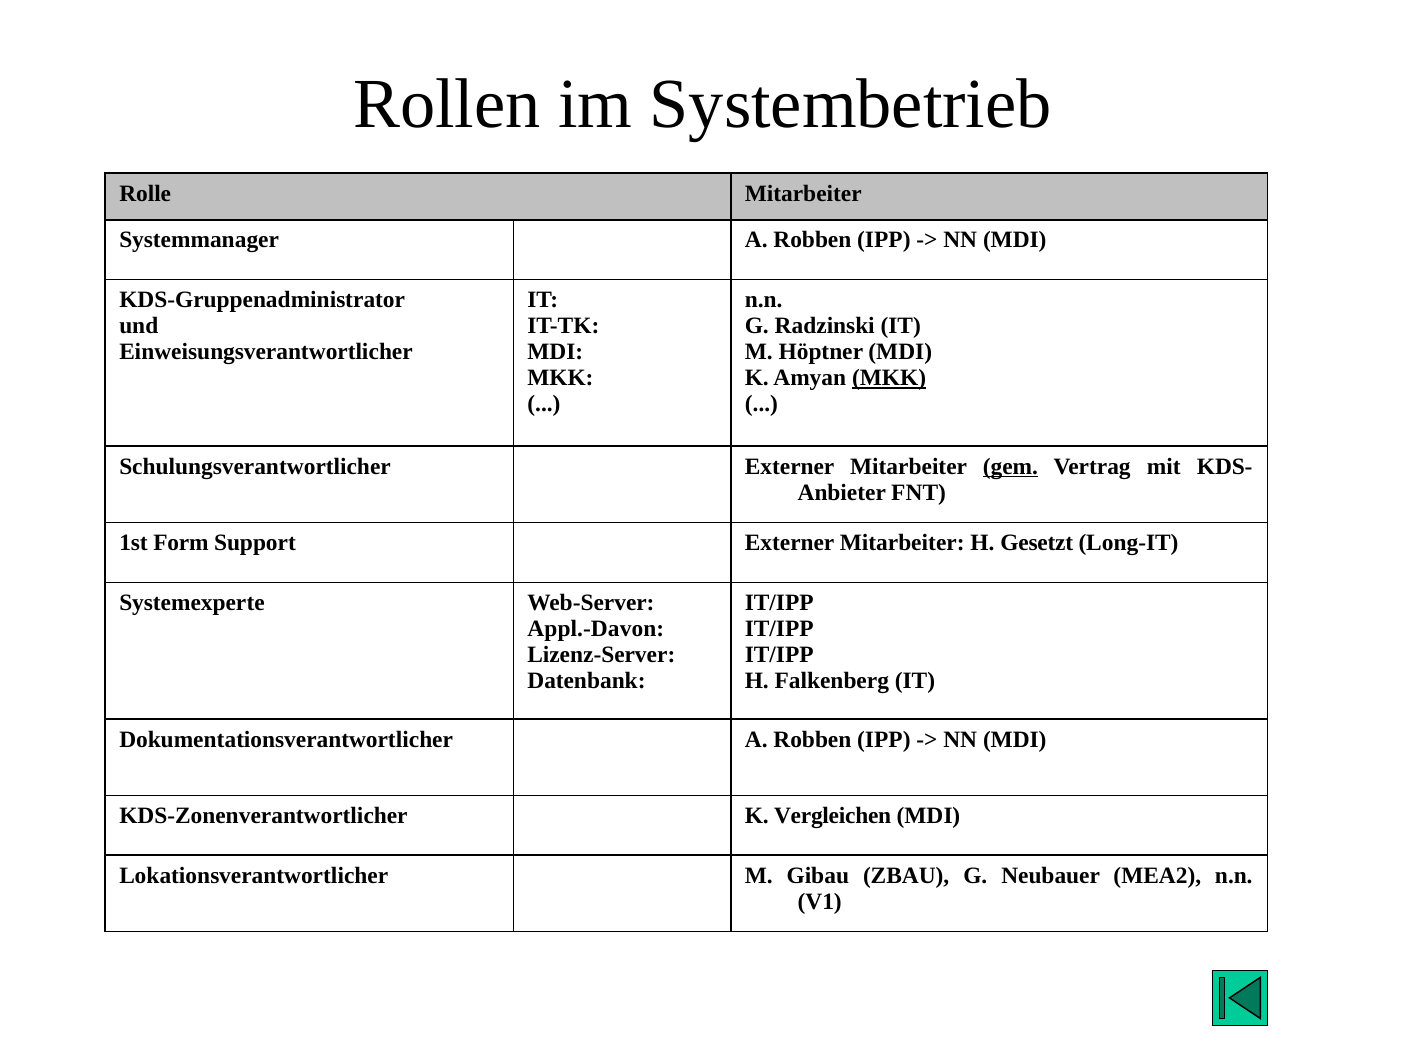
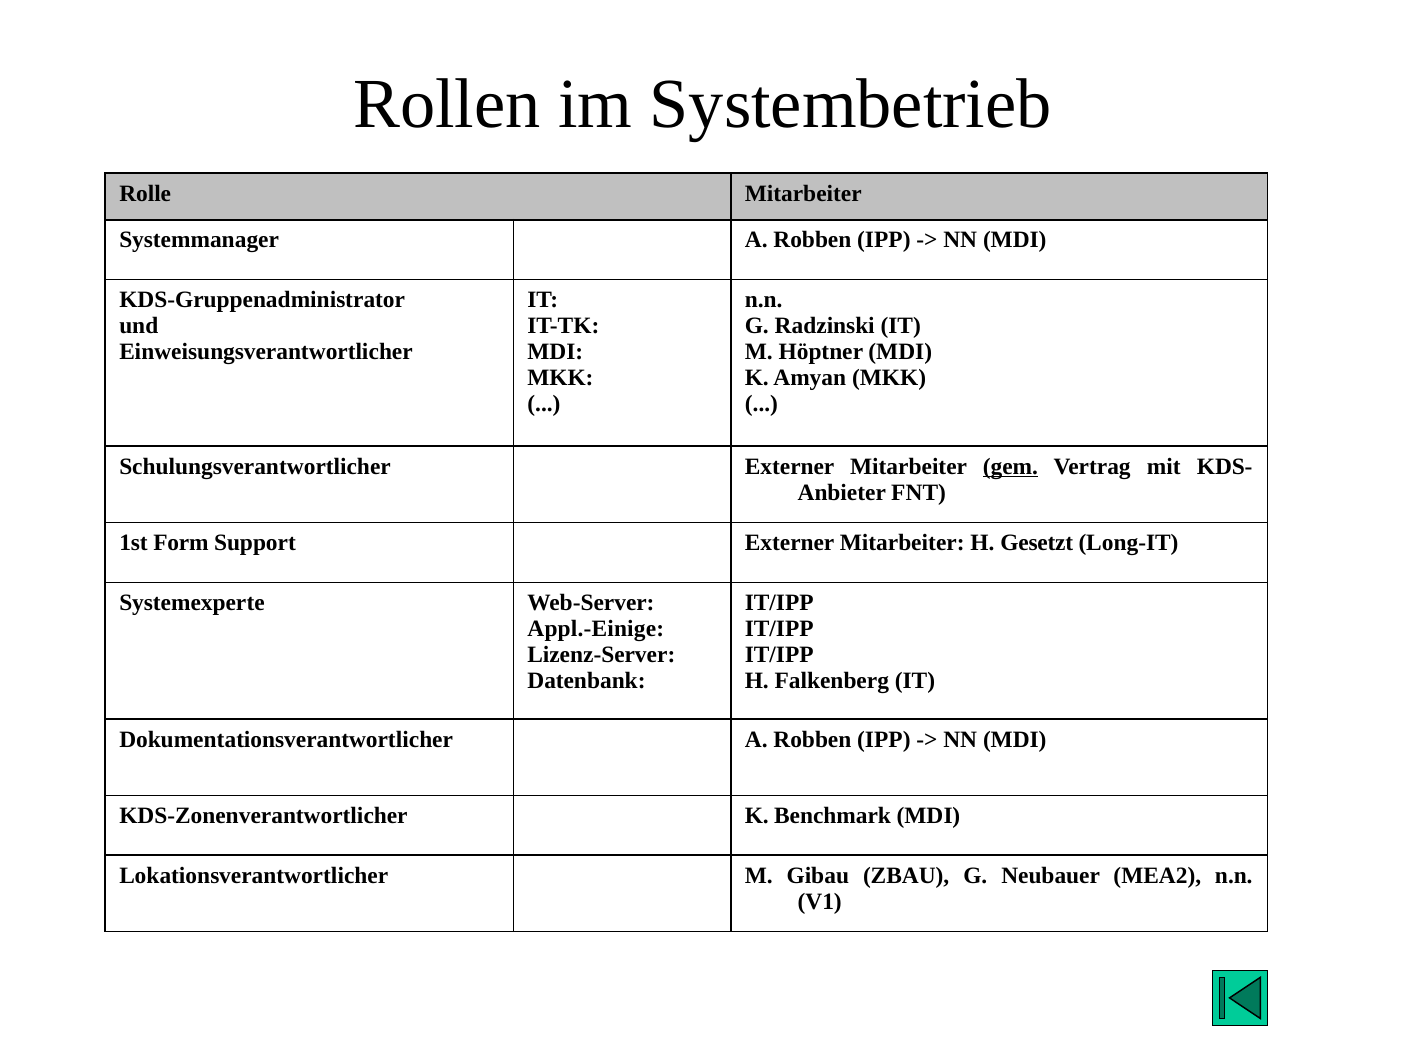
MKK at (889, 378) underline: present -> none
Appl.-Davon: Appl.-Davon -> Appl.-Einige
Vergleichen: Vergleichen -> Benchmark
